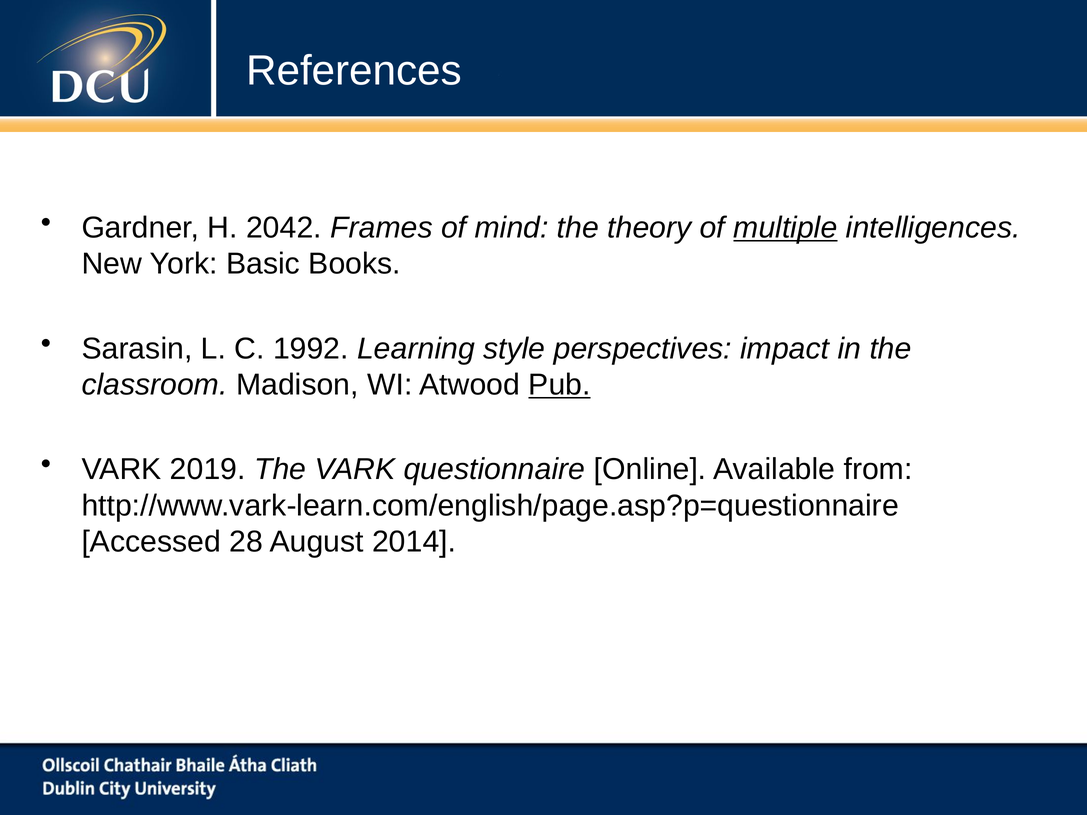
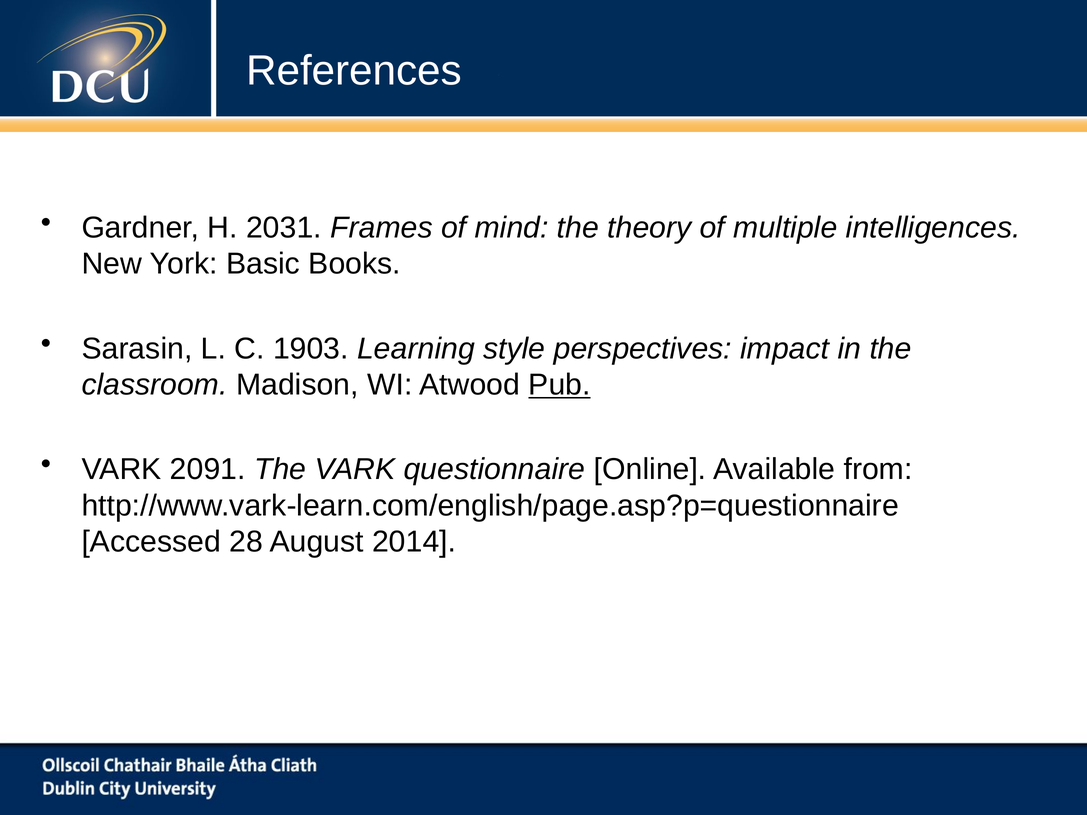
2042: 2042 -> 2031
multiple underline: present -> none
1992: 1992 -> 1903
2019: 2019 -> 2091
